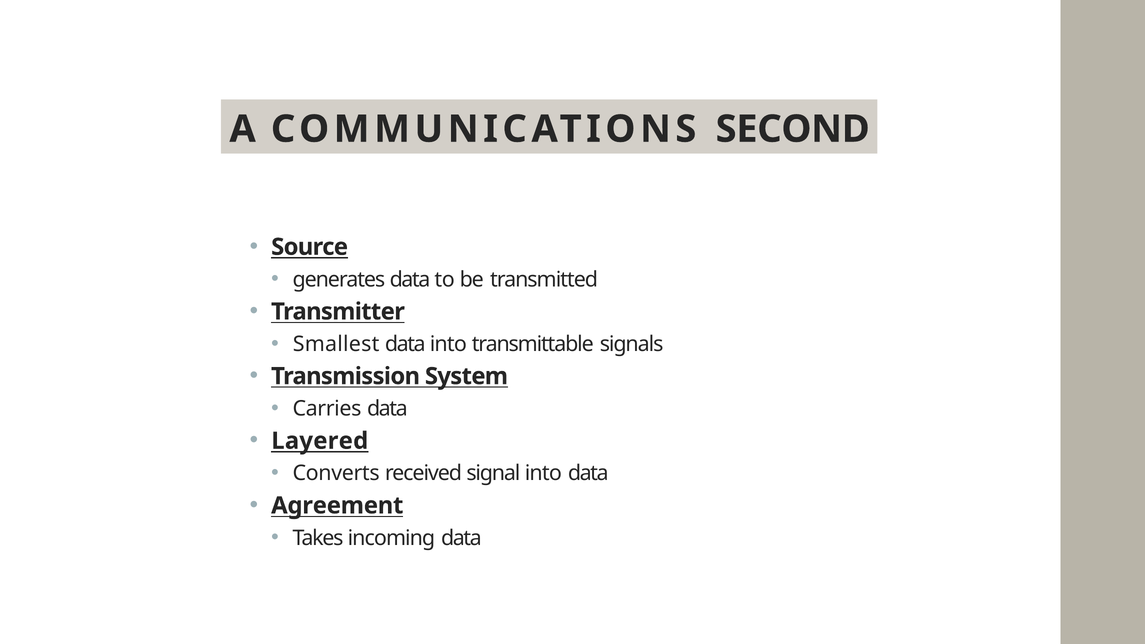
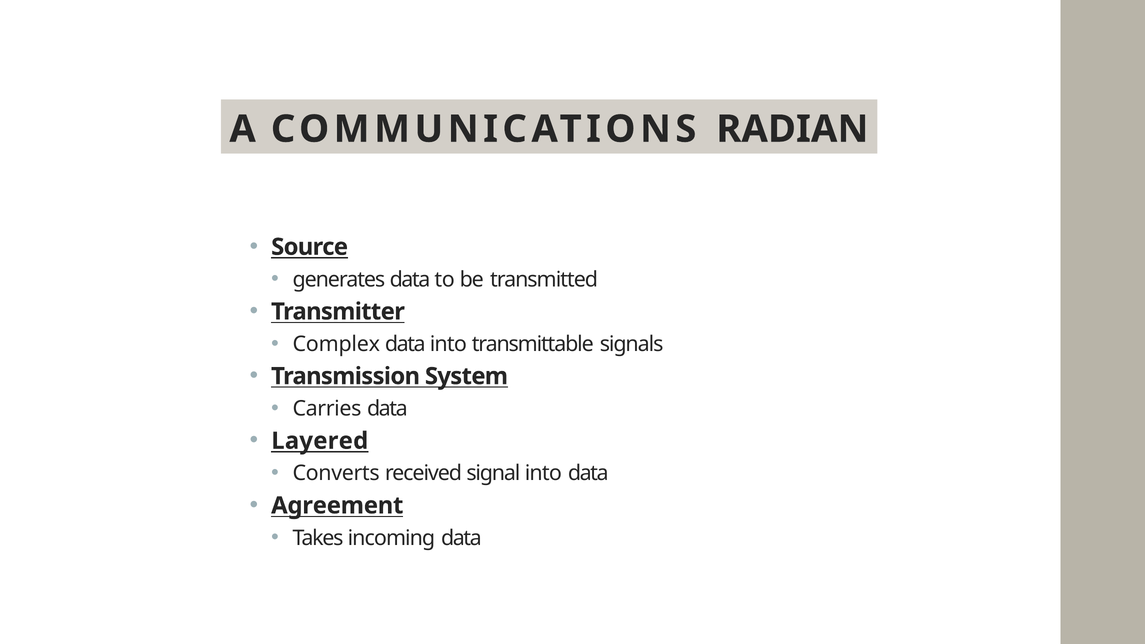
SECOND: SECOND -> RADIAN
Smallest: Smallest -> Complex
